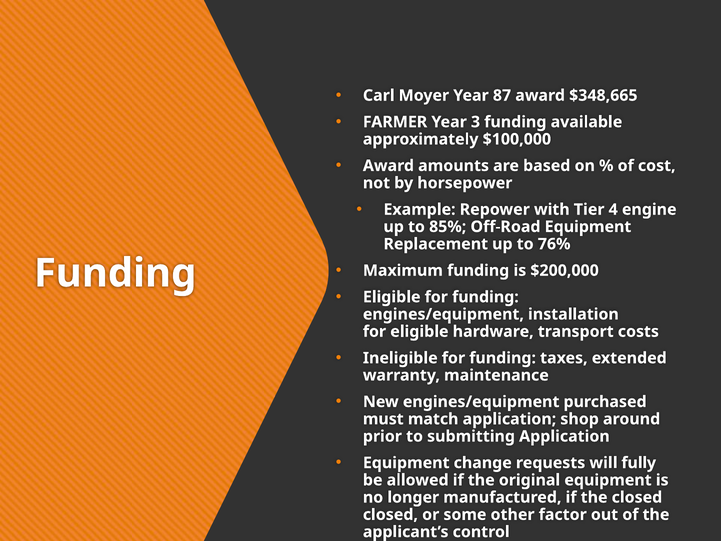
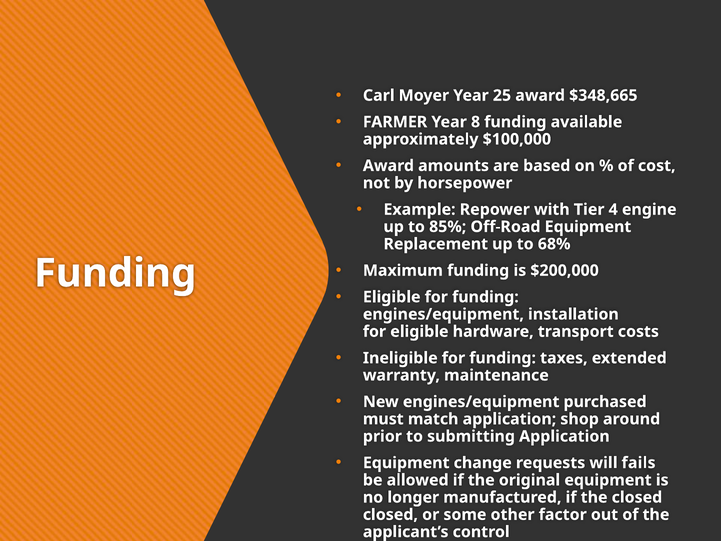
87: 87 -> 25
3: 3 -> 8
76%: 76% -> 68%
fully: fully -> fails
